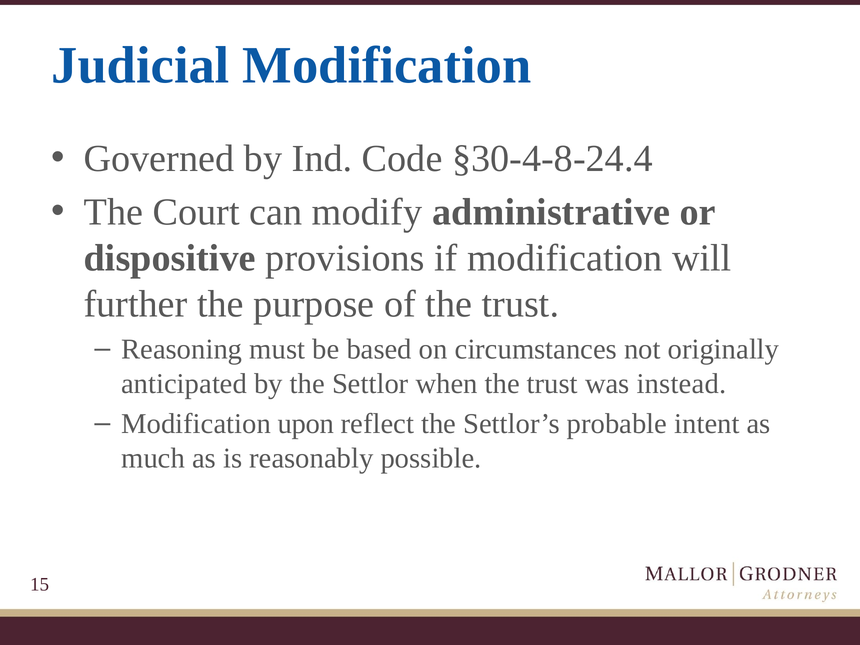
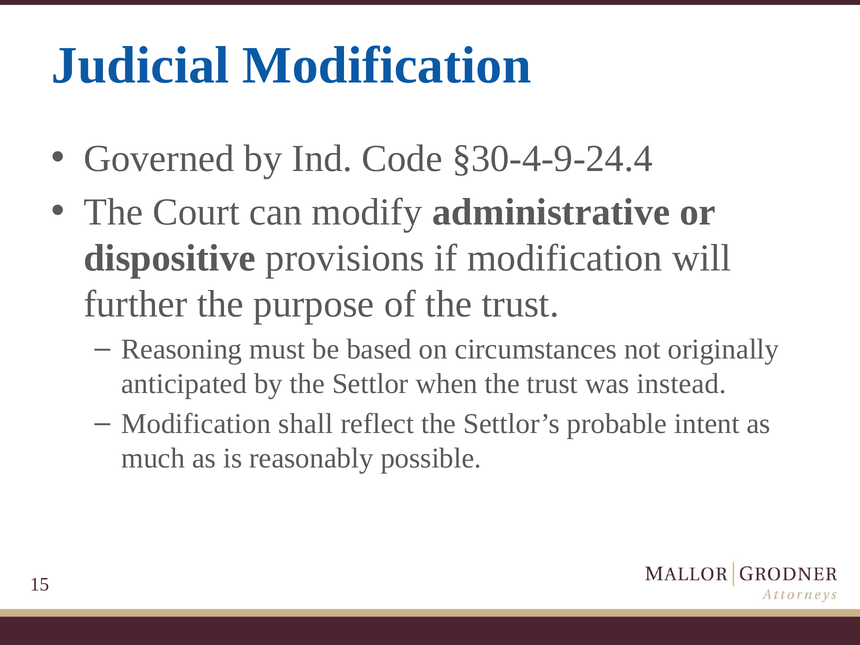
§30-4-8-24.4: §30-4-8-24.4 -> §30-4-9-24.4
upon: upon -> shall
